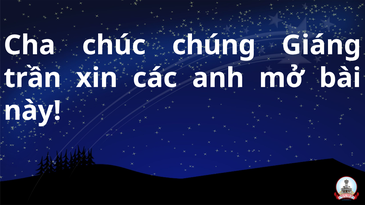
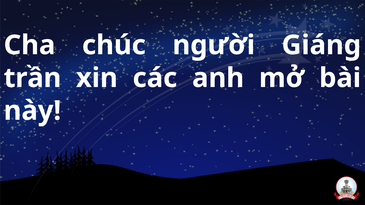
chúng: chúng -> người
